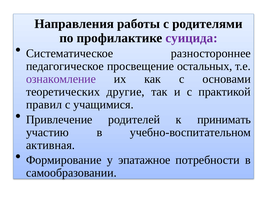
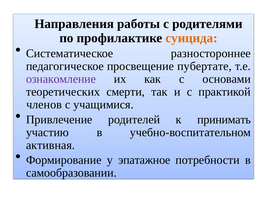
суицида colour: purple -> orange
остальных: остальных -> пубертате
другие: другие -> смерти
правил: правил -> членов
